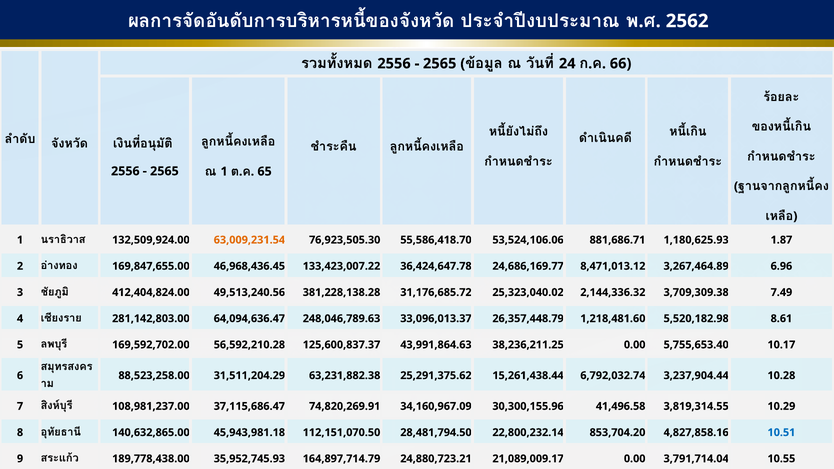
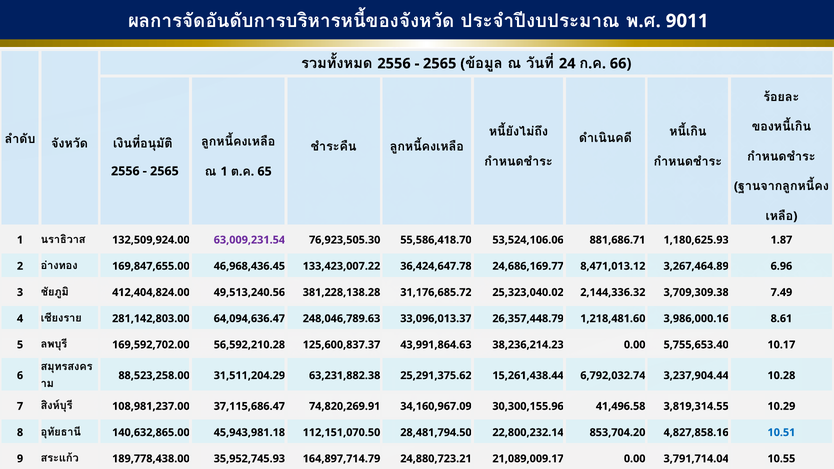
2562: 2562 -> 9011
63,009,231.54 colour: orange -> purple
5,520,182.98: 5,520,182.98 -> 3,986,000.16
38,236,211.25: 38,236,211.25 -> 38,236,214.23
